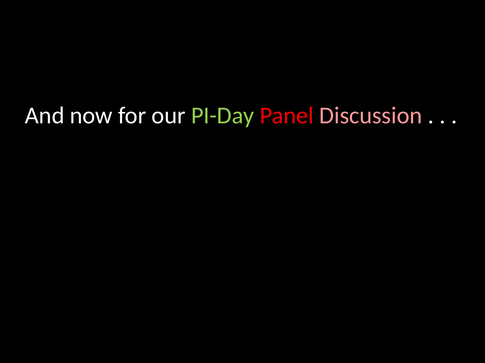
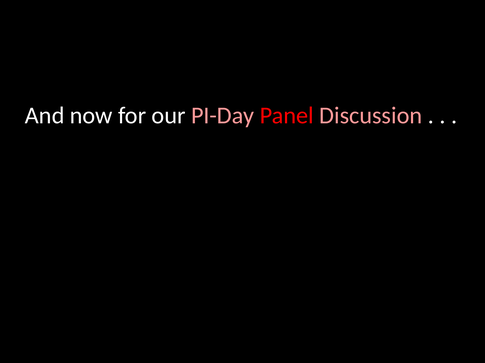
PI-Day colour: light green -> pink
